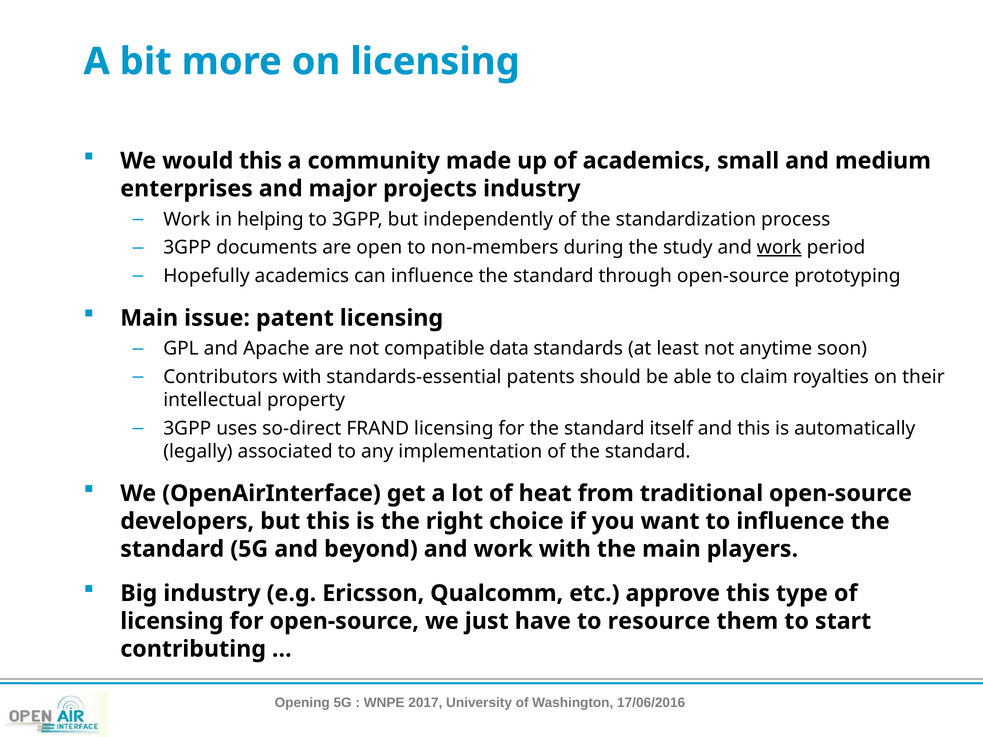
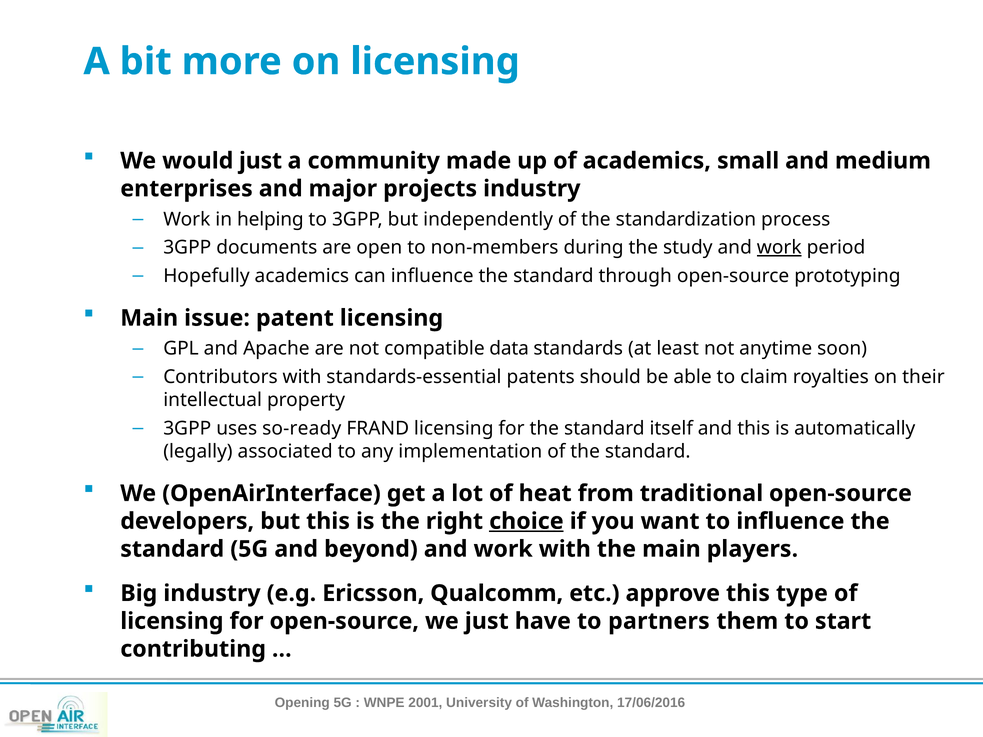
would this: this -> just
so-direct: so-direct -> so-ready
choice underline: none -> present
resource: resource -> partners
2017: 2017 -> 2001
